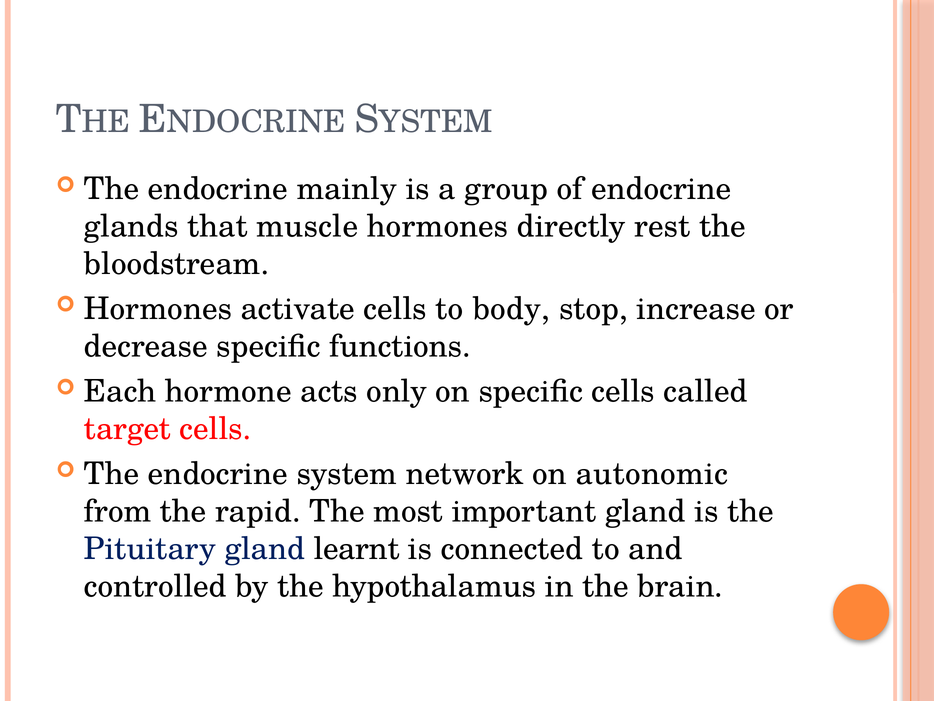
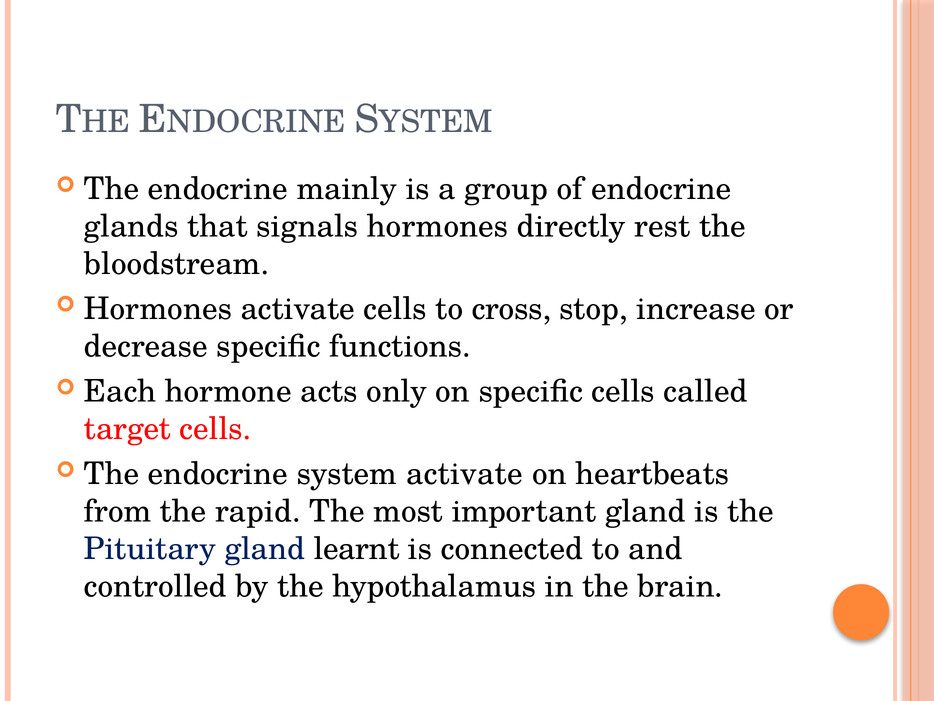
muscle: muscle -> signals
body: body -> cross
system network: network -> activate
autonomic: autonomic -> heartbeats
